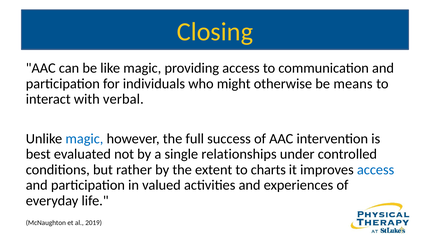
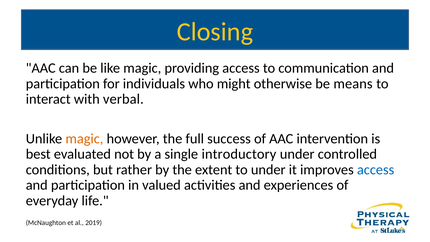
magic at (84, 139) colour: blue -> orange
relationships: relationships -> introductory
to charts: charts -> under
